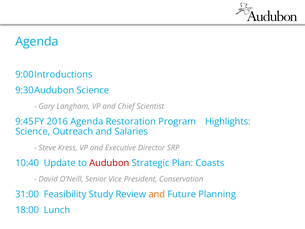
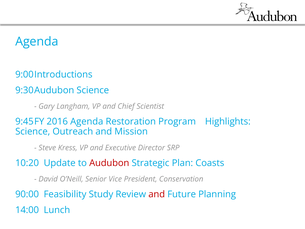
Salaries: Salaries -> Mission
10:40: 10:40 -> 10:20
31:00: 31:00 -> 90:00
and at (157, 194) colour: orange -> red
18:00: 18:00 -> 14:00
